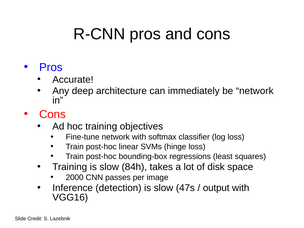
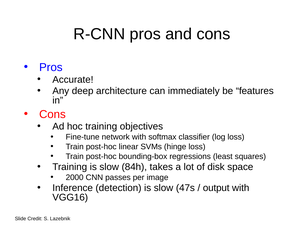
be network: network -> features
